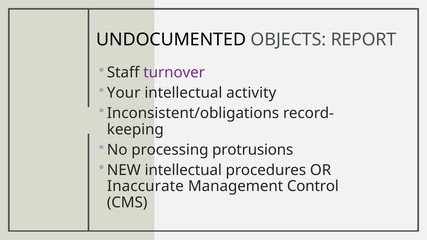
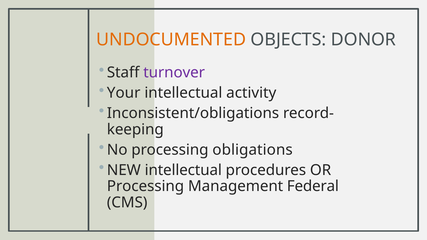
UNDOCUMENTED colour: black -> orange
REPORT: REPORT -> DONOR
protrusions: protrusions -> obligations
Inaccurate at (145, 186): Inaccurate -> Processing
Control: Control -> Federal
